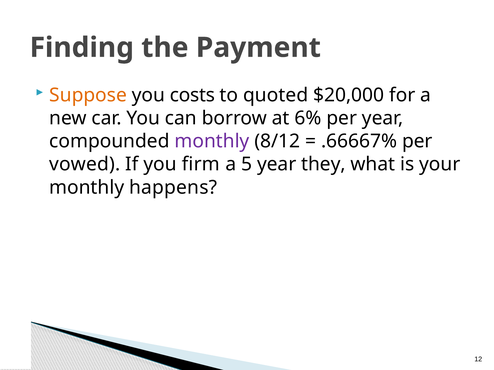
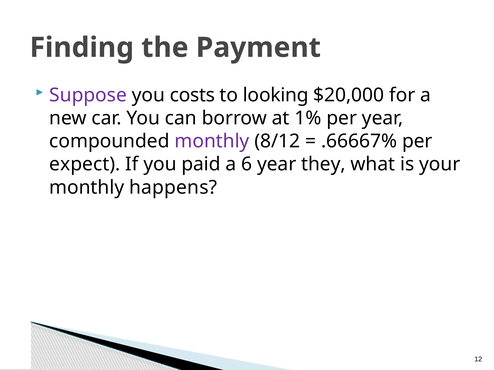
Suppose colour: orange -> purple
quoted: quoted -> looking
6%: 6% -> 1%
vowed: vowed -> expect
firm: firm -> paid
5: 5 -> 6
